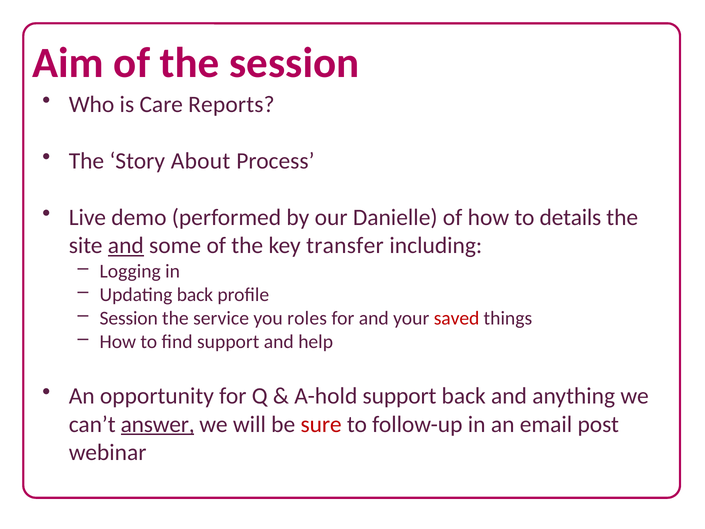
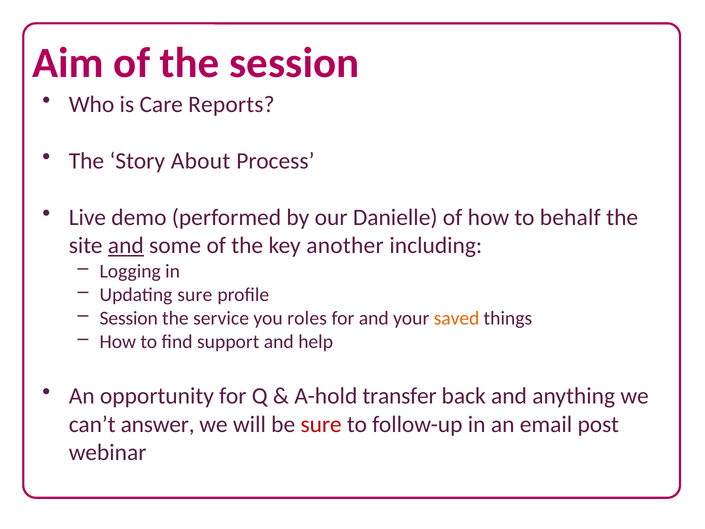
details: details -> behalf
transfer: transfer -> another
Updating back: back -> sure
saved colour: red -> orange
A-hold support: support -> transfer
answer underline: present -> none
